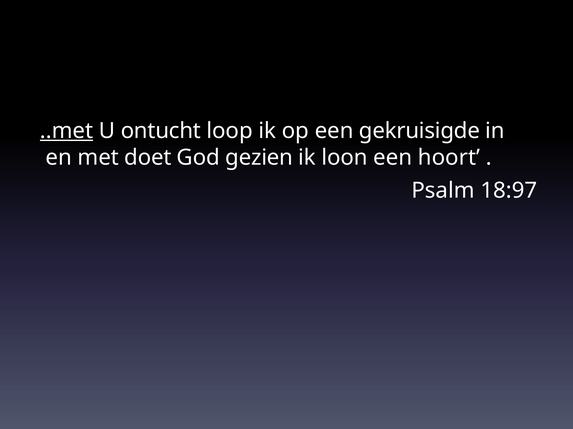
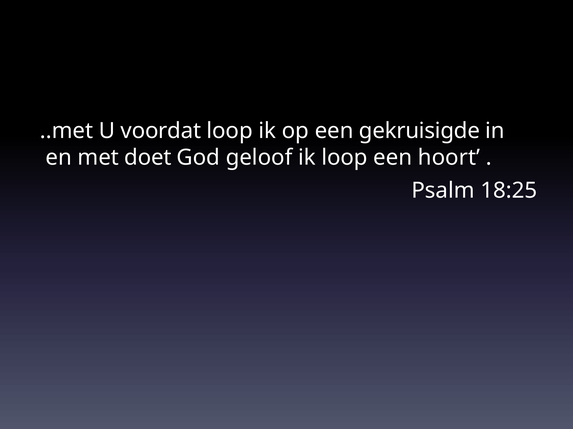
..met underline: present -> none
ontucht: ontucht -> voordat
gezien: gezien -> geloof
ik loon: loon -> loop
18:97: 18:97 -> 18:25
